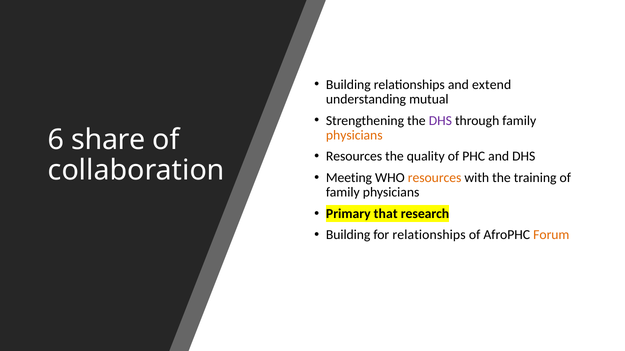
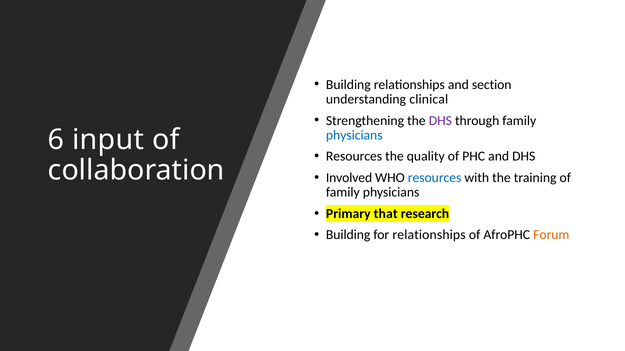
extend: extend -> section
mutual: mutual -> clinical
physicians at (354, 135) colour: orange -> blue
share: share -> input
Meeting: Meeting -> Involved
resources at (435, 178) colour: orange -> blue
